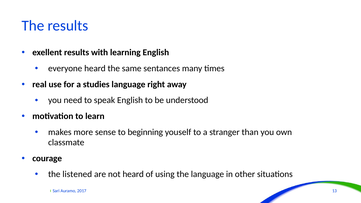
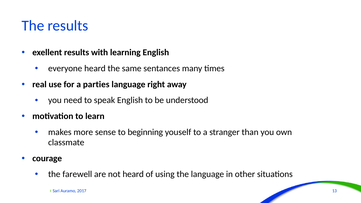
studies: studies -> parties
listened: listened -> farewell
